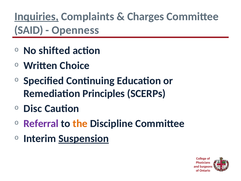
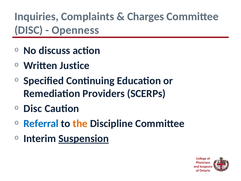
Inquiries underline: present -> none
SAID at (29, 30): SAID -> DISC
shifted: shifted -> discuss
Choice: Choice -> Justice
Principles: Principles -> Providers
Referral colour: purple -> blue
